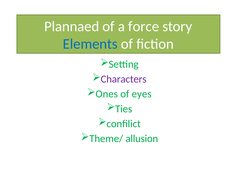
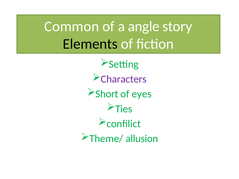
Plannaed: Plannaed -> Common
force: force -> angle
Elements colour: blue -> black
Ones: Ones -> Short
